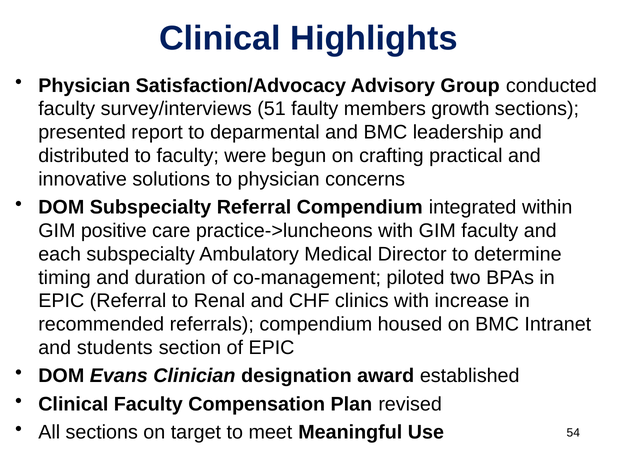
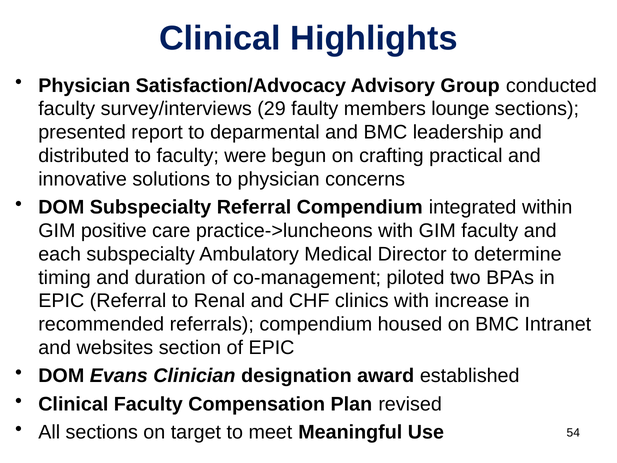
51: 51 -> 29
growth: growth -> lounge
students: students -> websites
